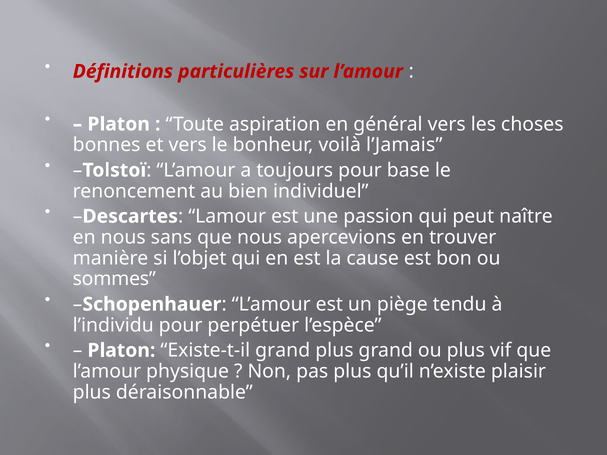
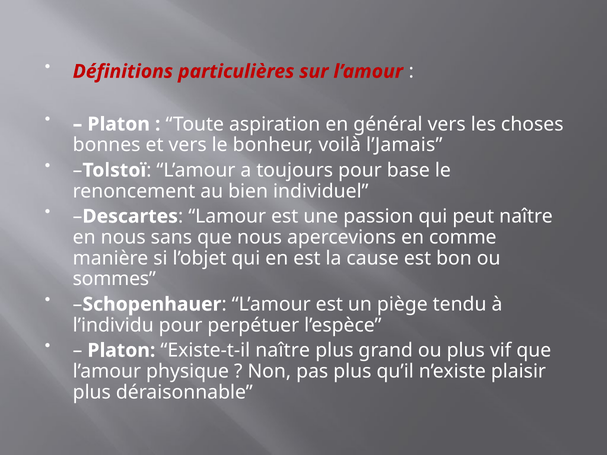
trouver: trouver -> comme
Existe-t-il grand: grand -> naître
